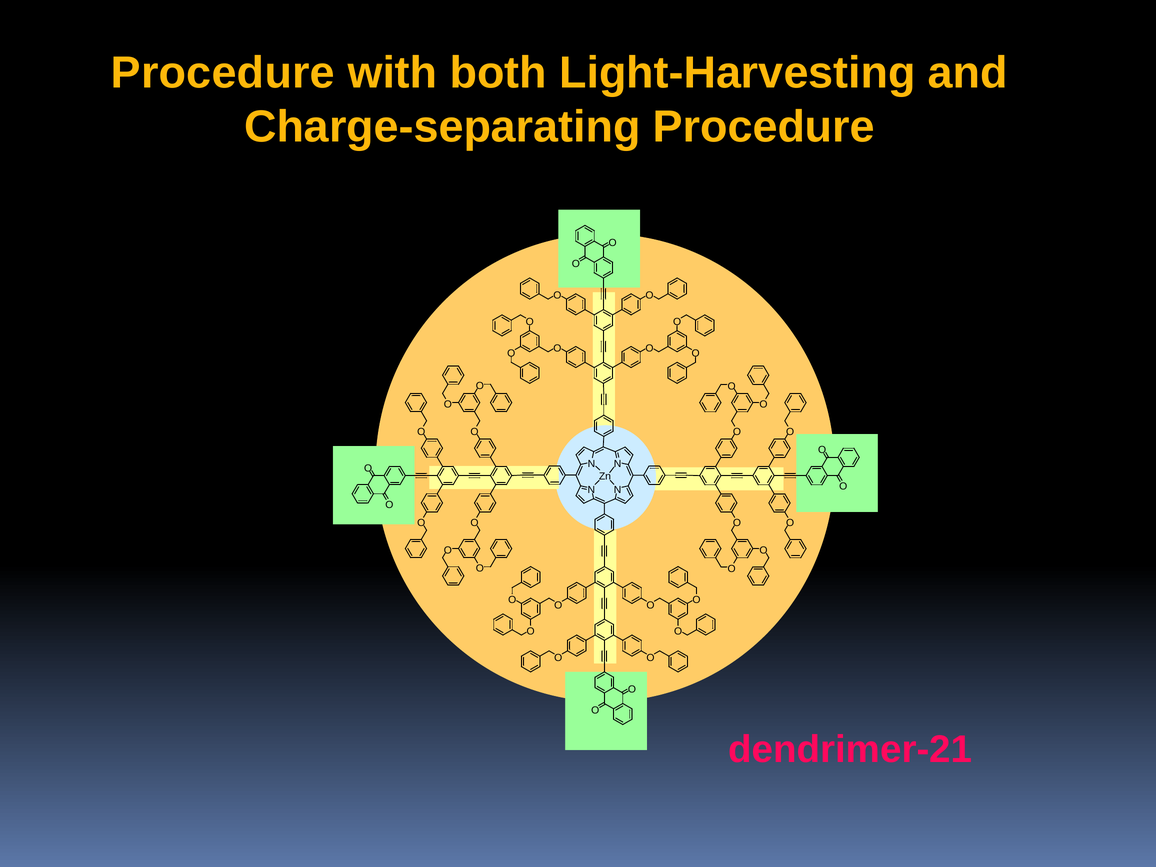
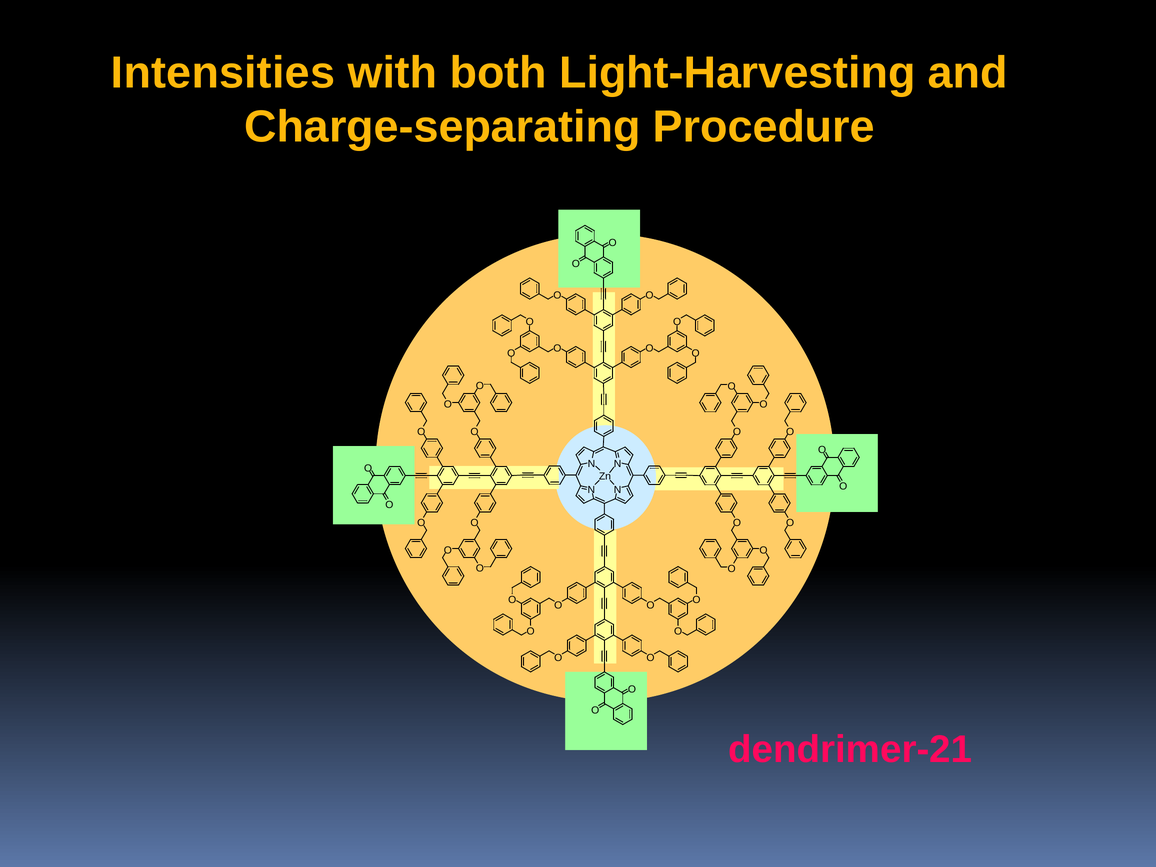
Procedure at (223, 73): Procedure -> Intensities
